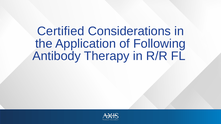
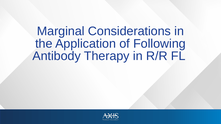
Certified: Certified -> Marginal
